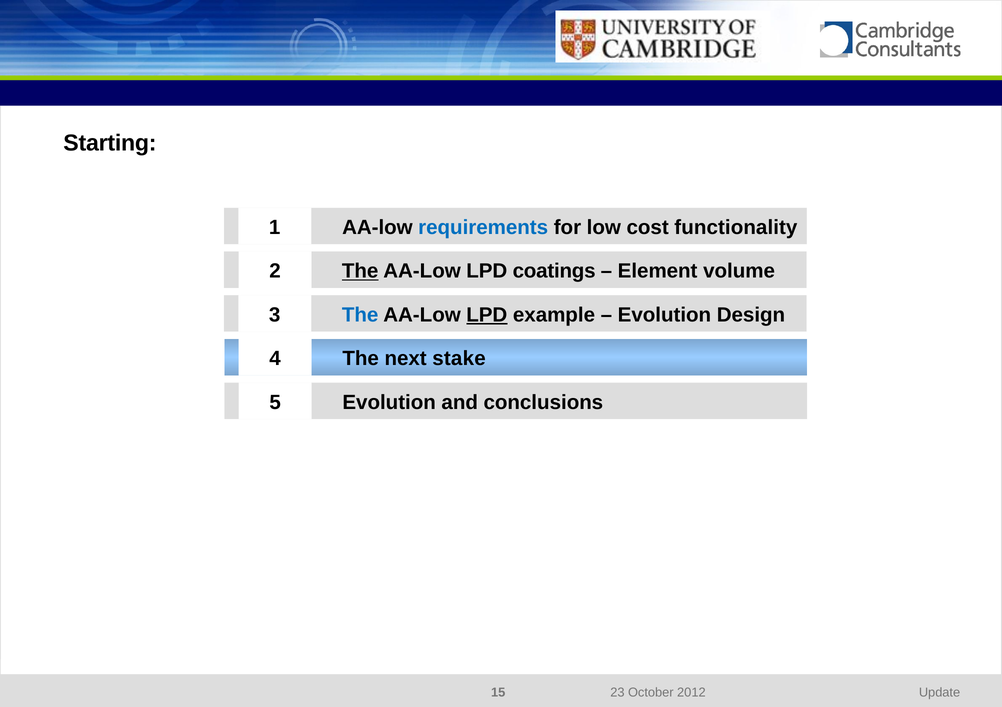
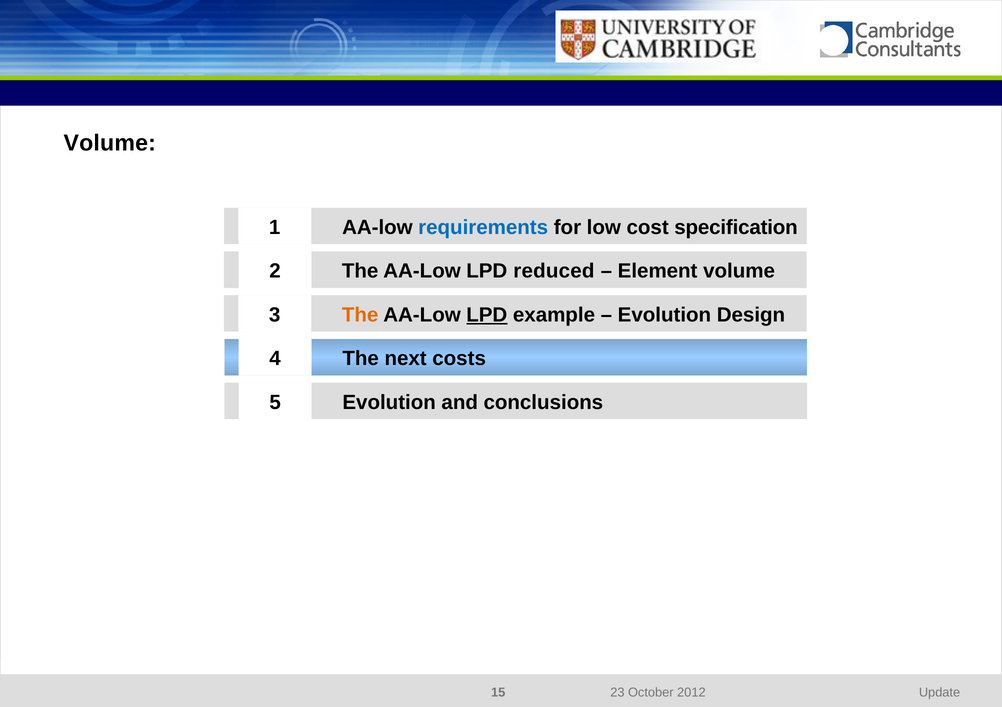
Starting at (110, 143): Starting -> Volume
functionality: functionality -> specification
The at (360, 271) underline: present -> none
coatings: coatings -> reduced
The at (360, 315) colour: blue -> orange
stake: stake -> costs
